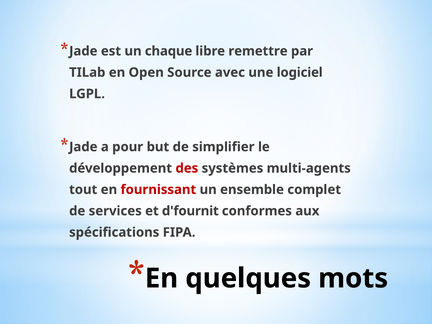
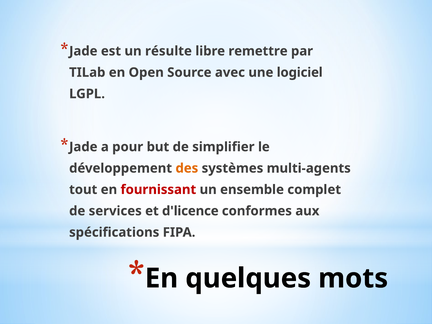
chaque: chaque -> résulte
des colour: red -> orange
d'fournit: d'fournit -> d'licence
